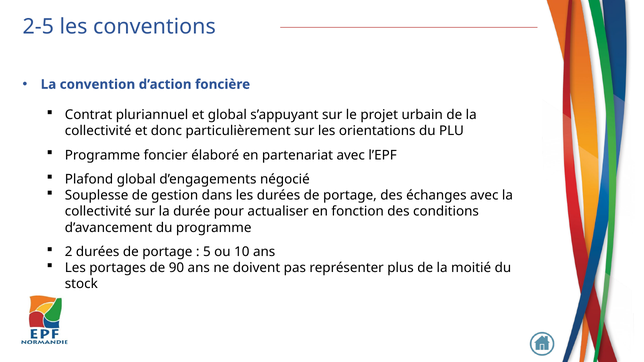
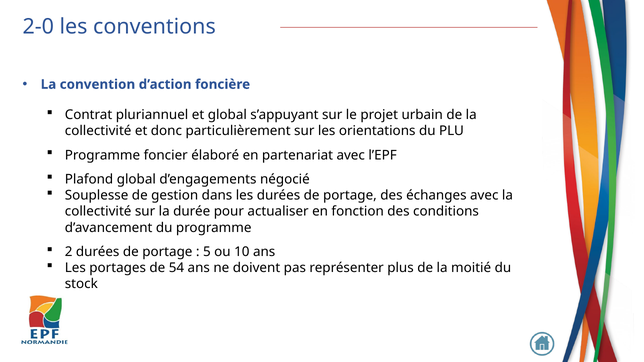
2-5: 2-5 -> 2-0
90: 90 -> 54
